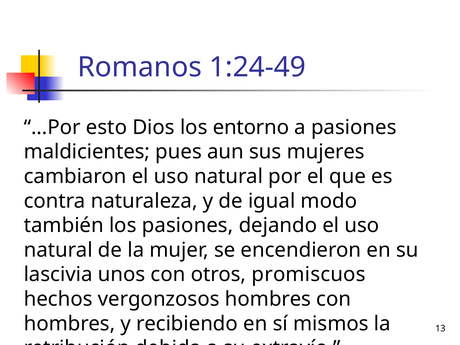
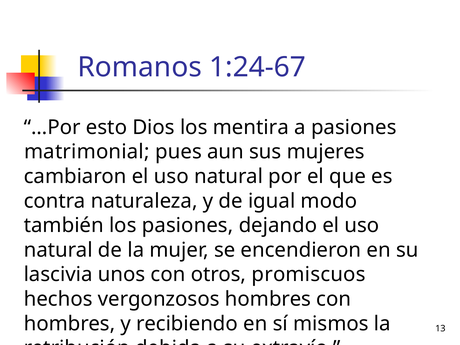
1:24-49: 1:24-49 -> 1:24-67
entorno: entorno -> mentira
maldicientes: maldicientes -> matrimonial
